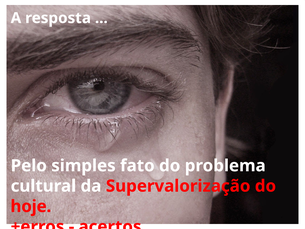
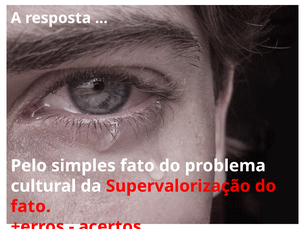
hoje at (31, 206): hoje -> fato
